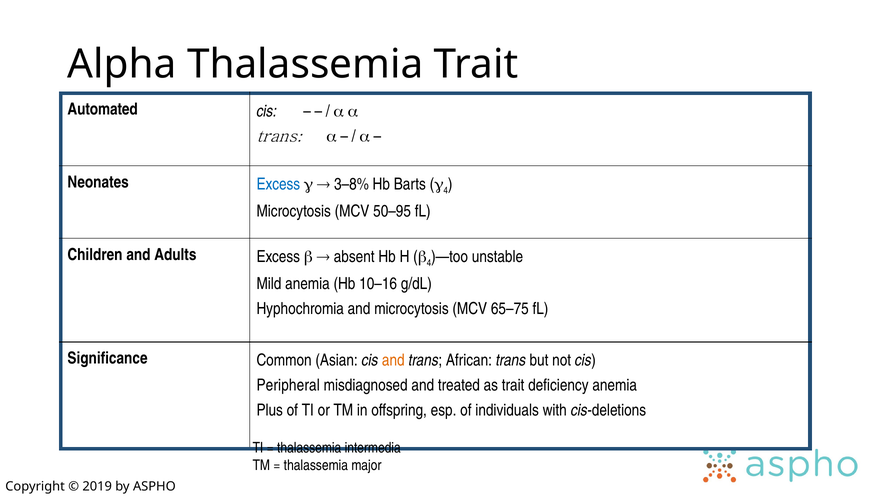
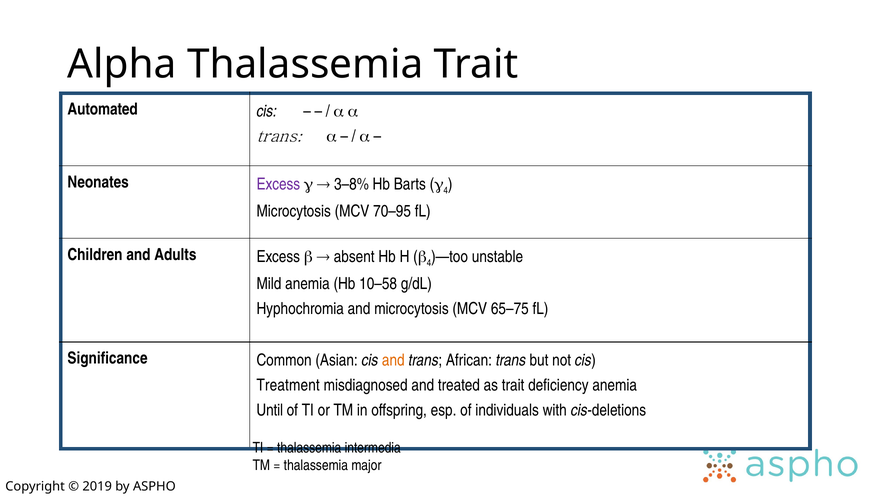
Excess at (278, 184) colour: blue -> purple
50–95: 50–95 -> 70–95
10–16: 10–16 -> 10–58
Peripheral: Peripheral -> Treatment
Plus: Plus -> Until
